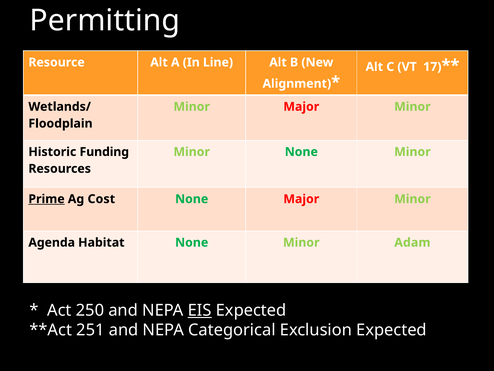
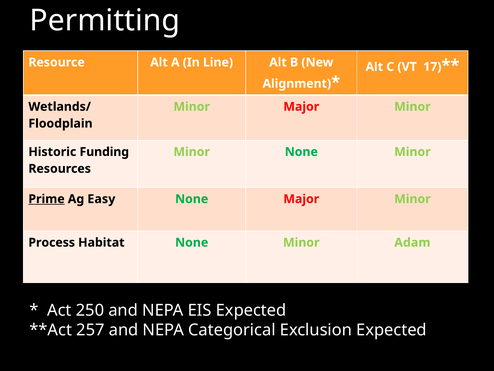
Cost: Cost -> Easy
Agenda: Agenda -> Process
EIS underline: present -> none
251: 251 -> 257
